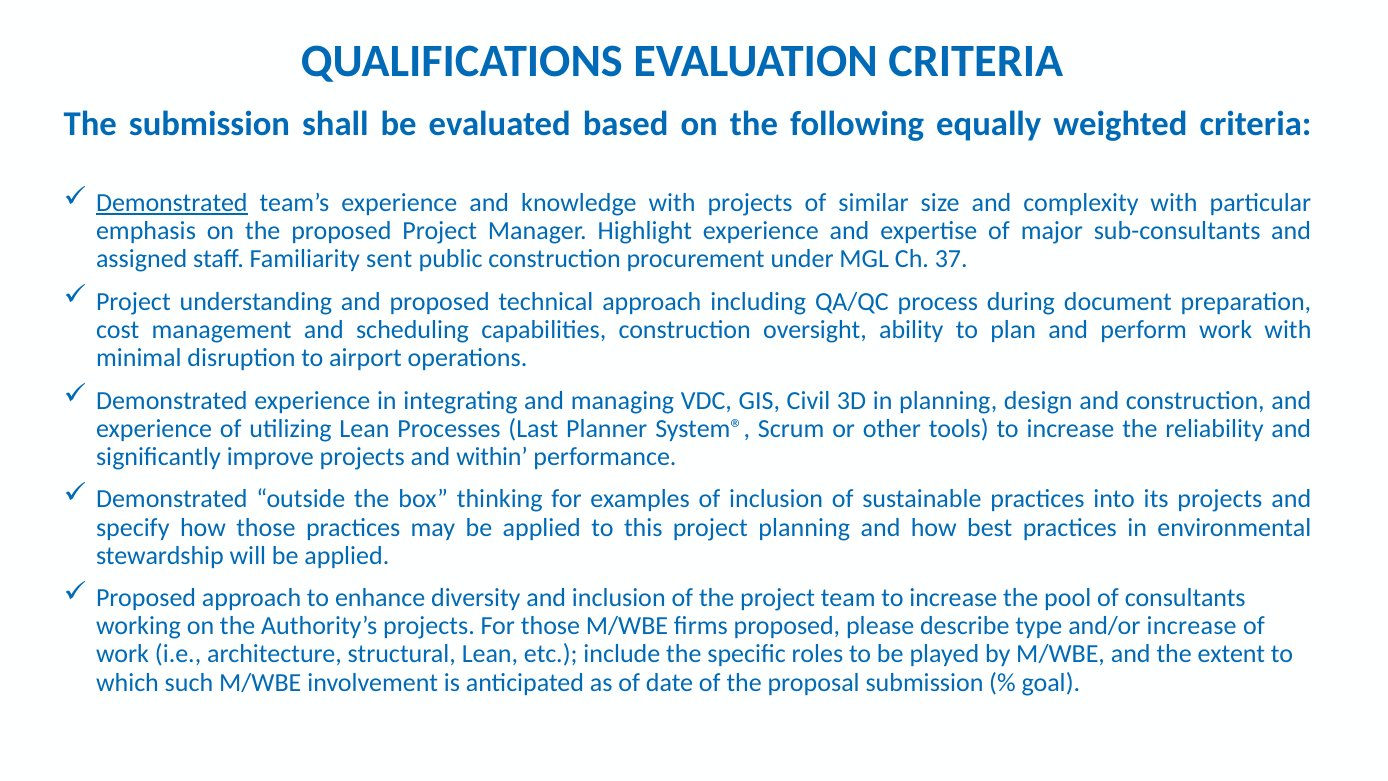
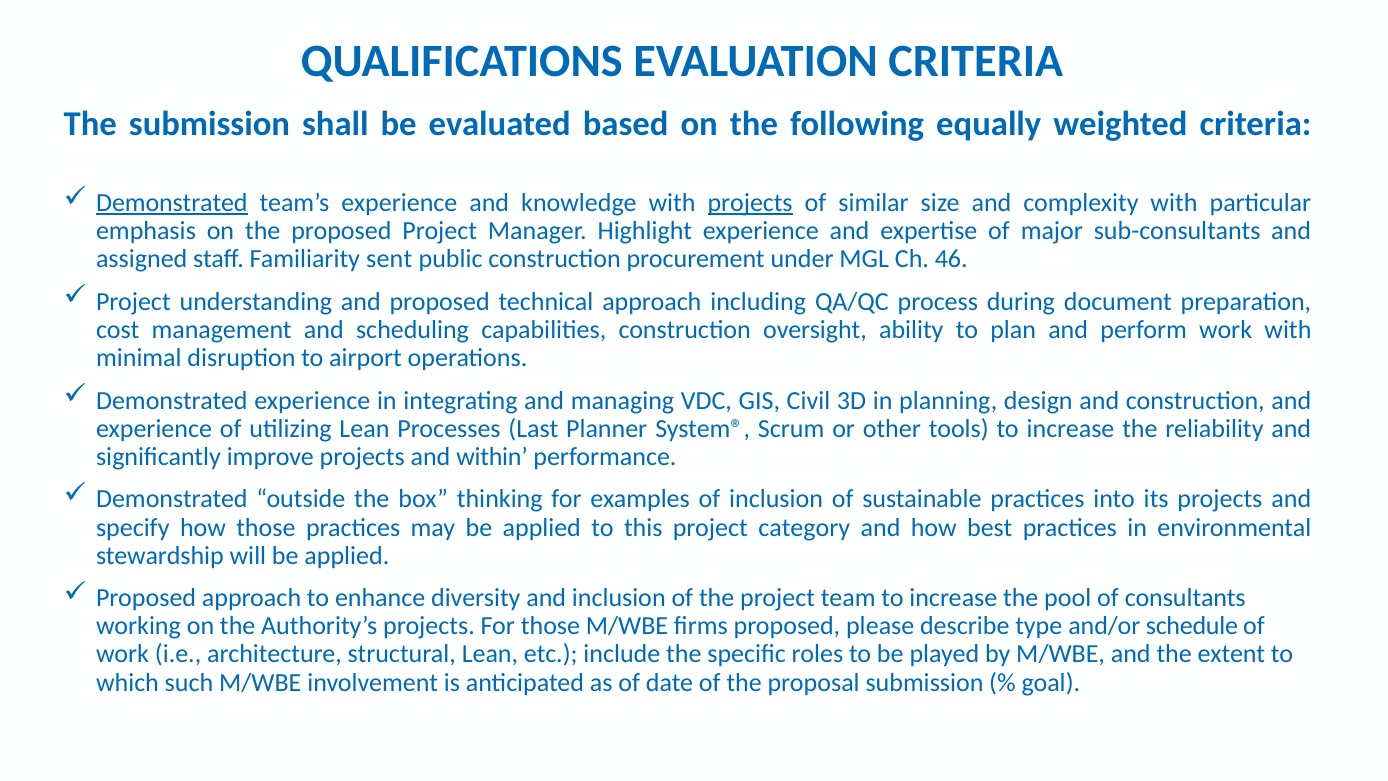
projects at (750, 203) underline: none -> present
37: 37 -> 46
project planning: planning -> category
and/or increase: increase -> schedule
